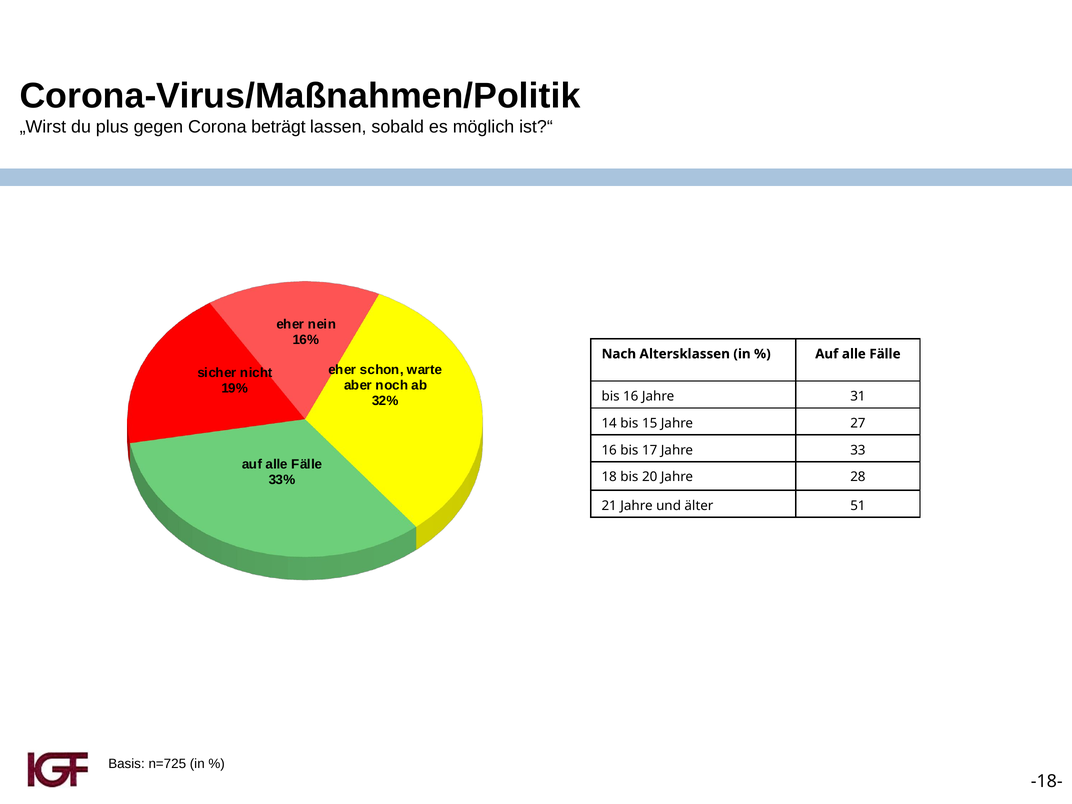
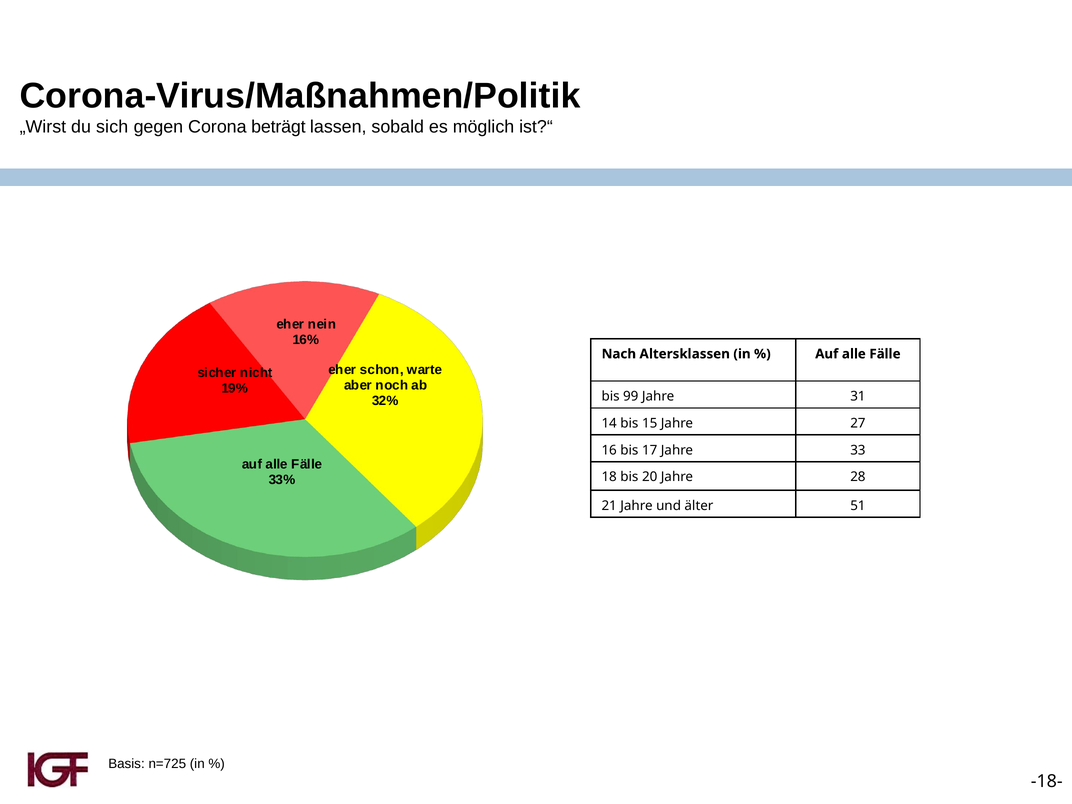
plus: plus -> sich
bis 16: 16 -> 99
